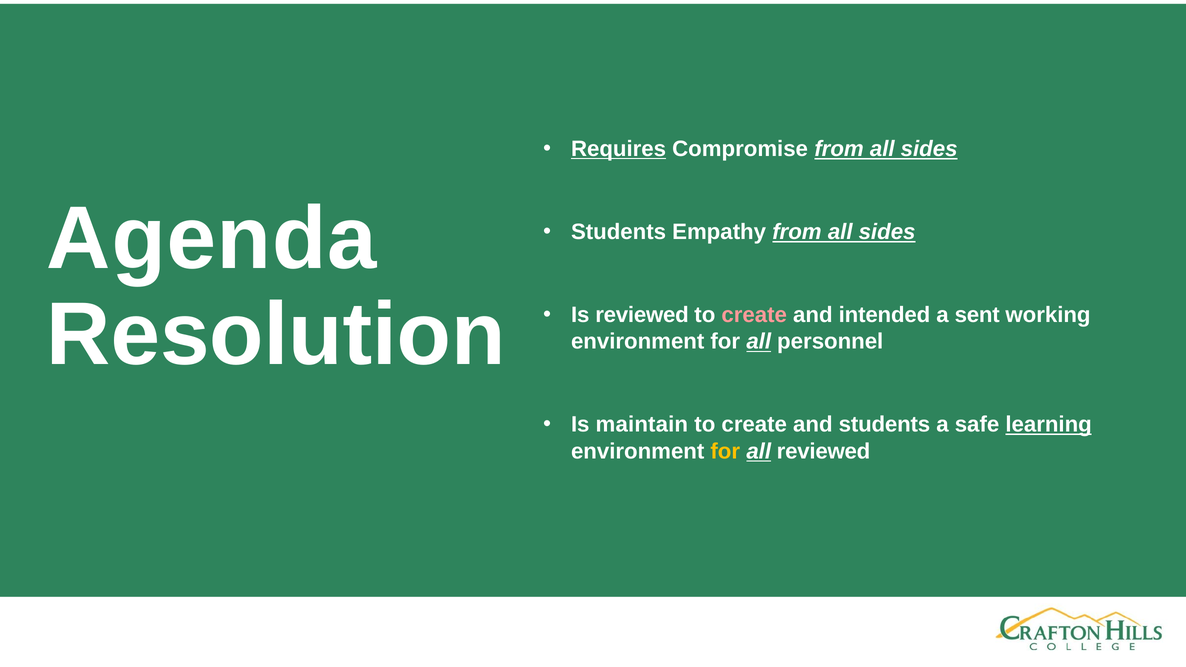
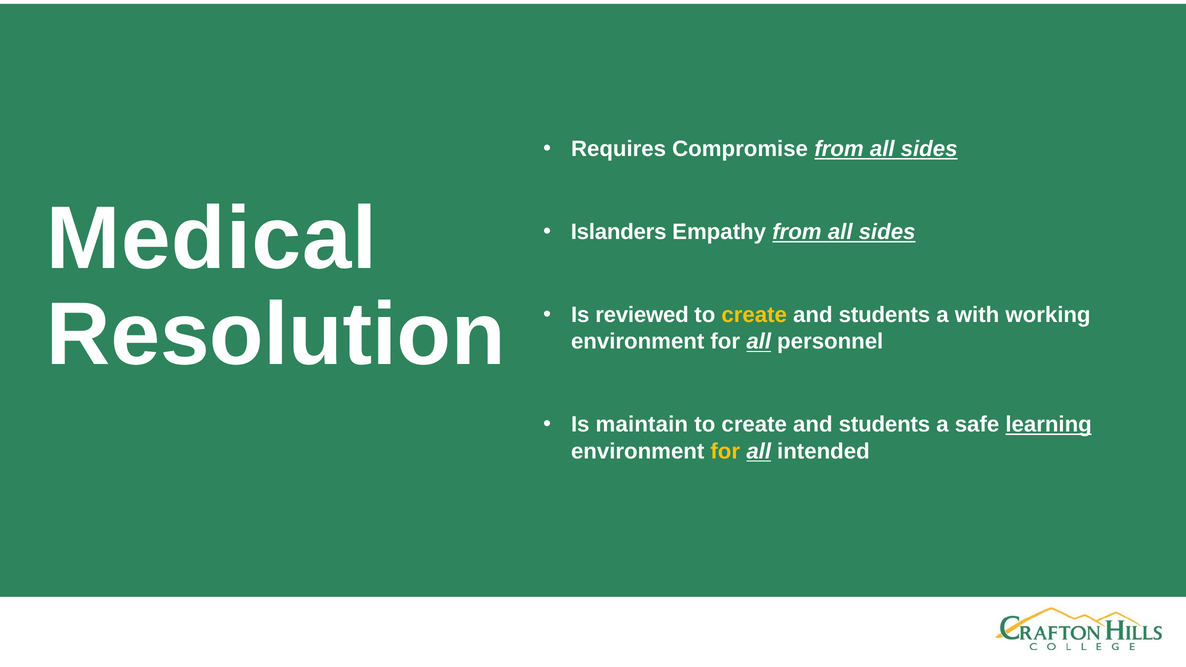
Requires underline: present -> none
Agenda: Agenda -> Medical
Students at (619, 232): Students -> Islanders
create at (754, 315) colour: pink -> yellow
intended at (884, 315): intended -> students
sent: sent -> with
all reviewed: reviewed -> intended
